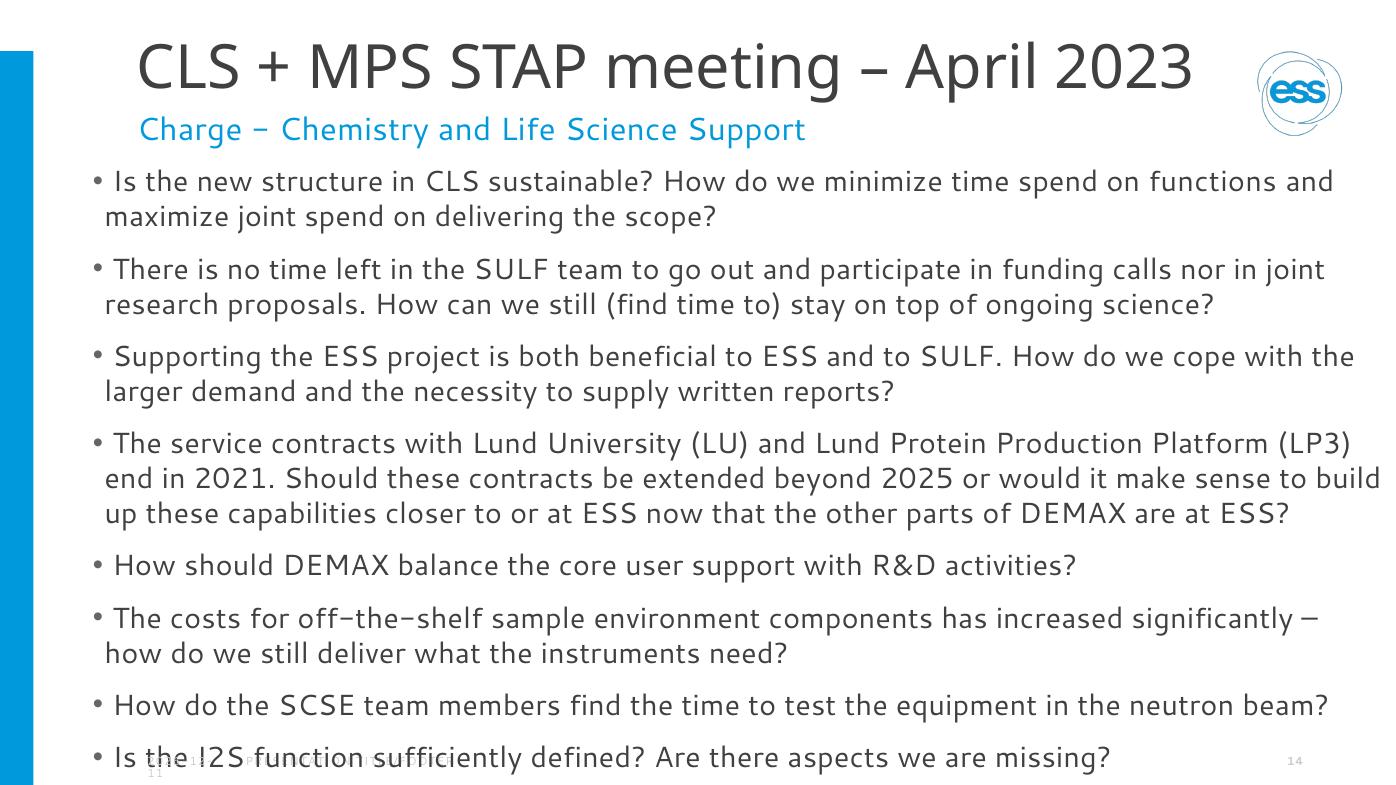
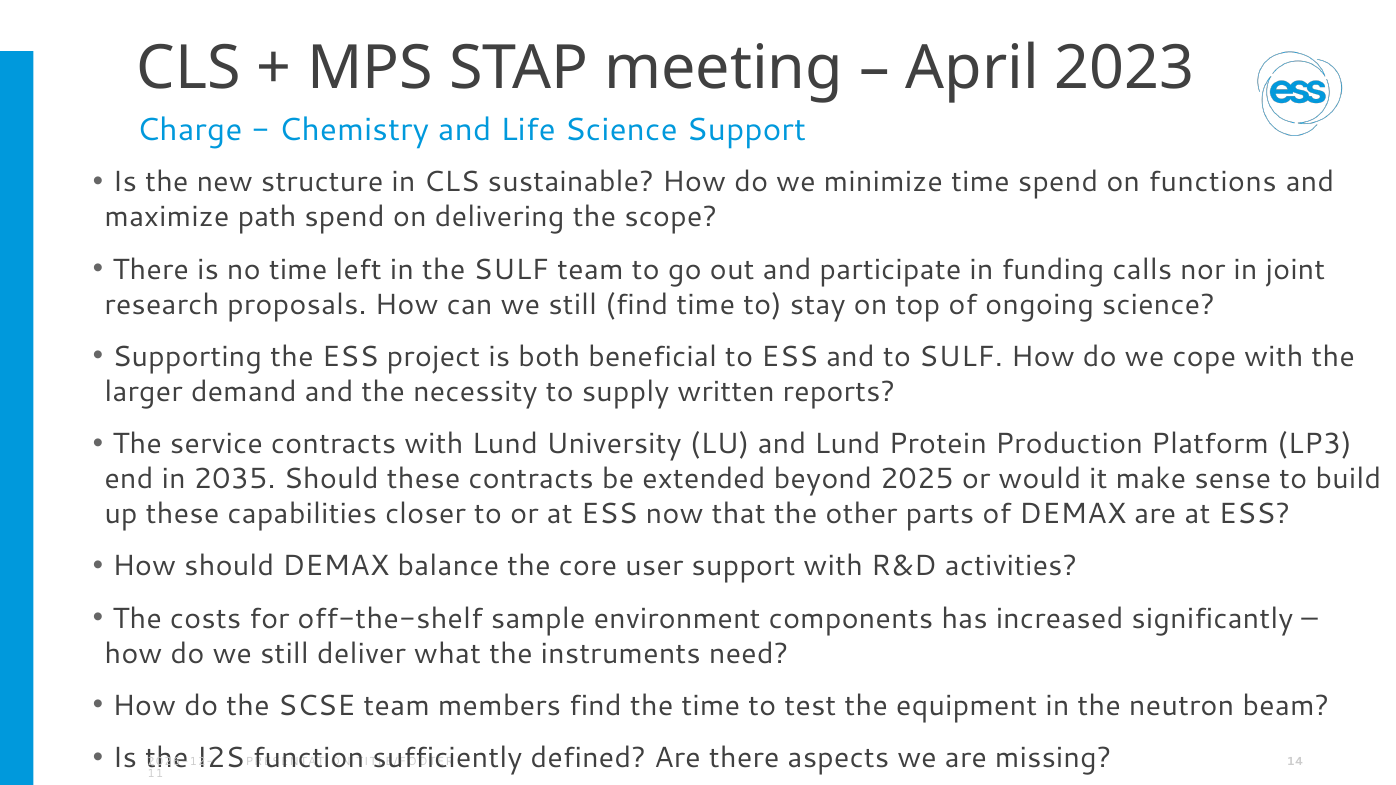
maximize joint: joint -> path
2021: 2021 -> 2035
